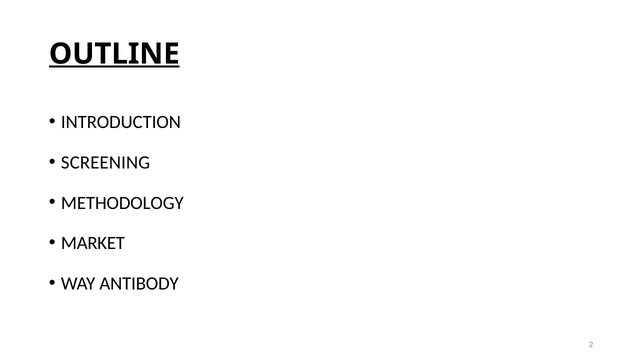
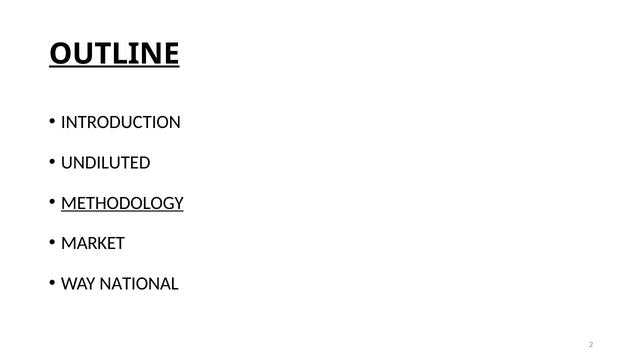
SCREENING: SCREENING -> UNDILUTED
METHODOLOGY underline: none -> present
ANTIBODY: ANTIBODY -> NATIONAL
